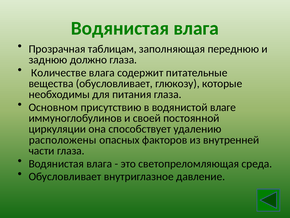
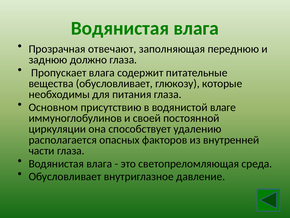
таблицам: таблицам -> отвечают
Количестве: Количестве -> Пропускает
расположены: расположены -> располагается
